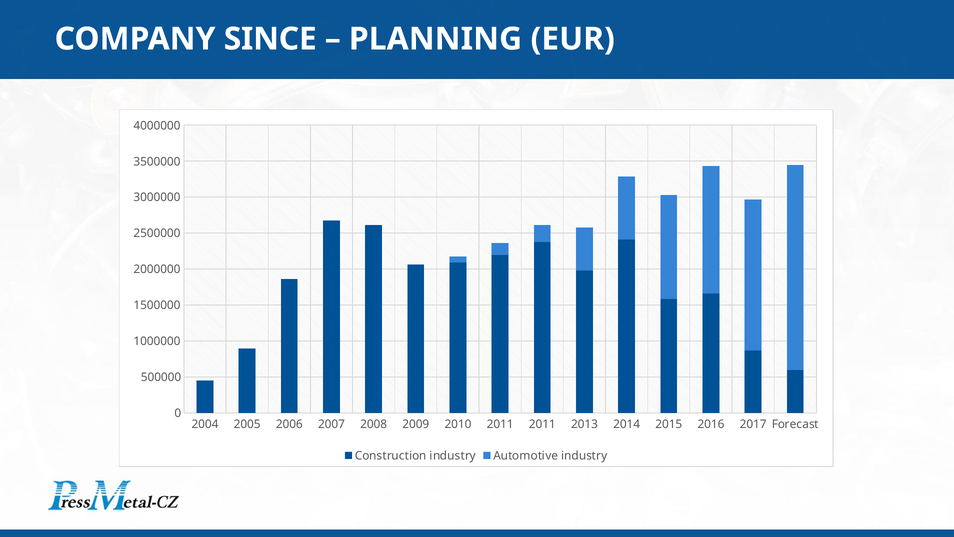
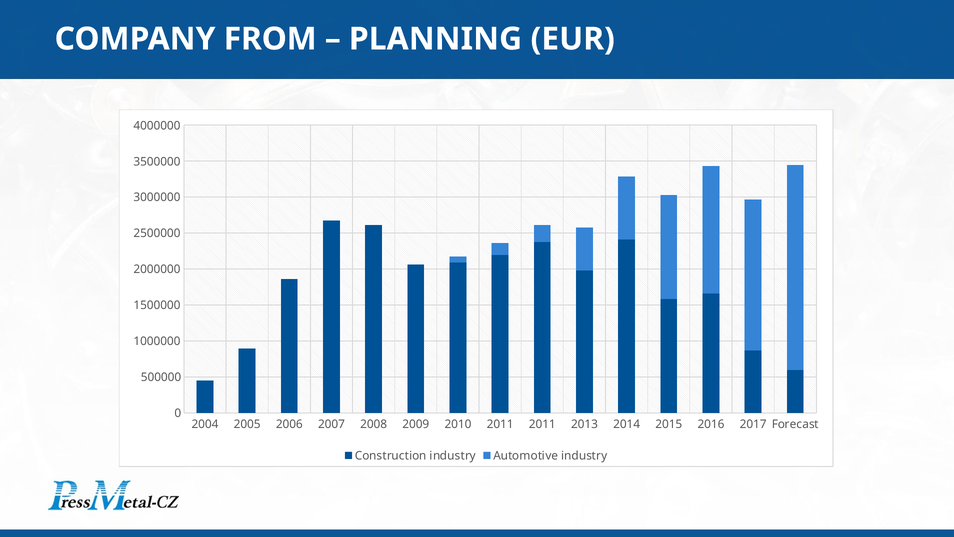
SINCE: SINCE -> FROM
